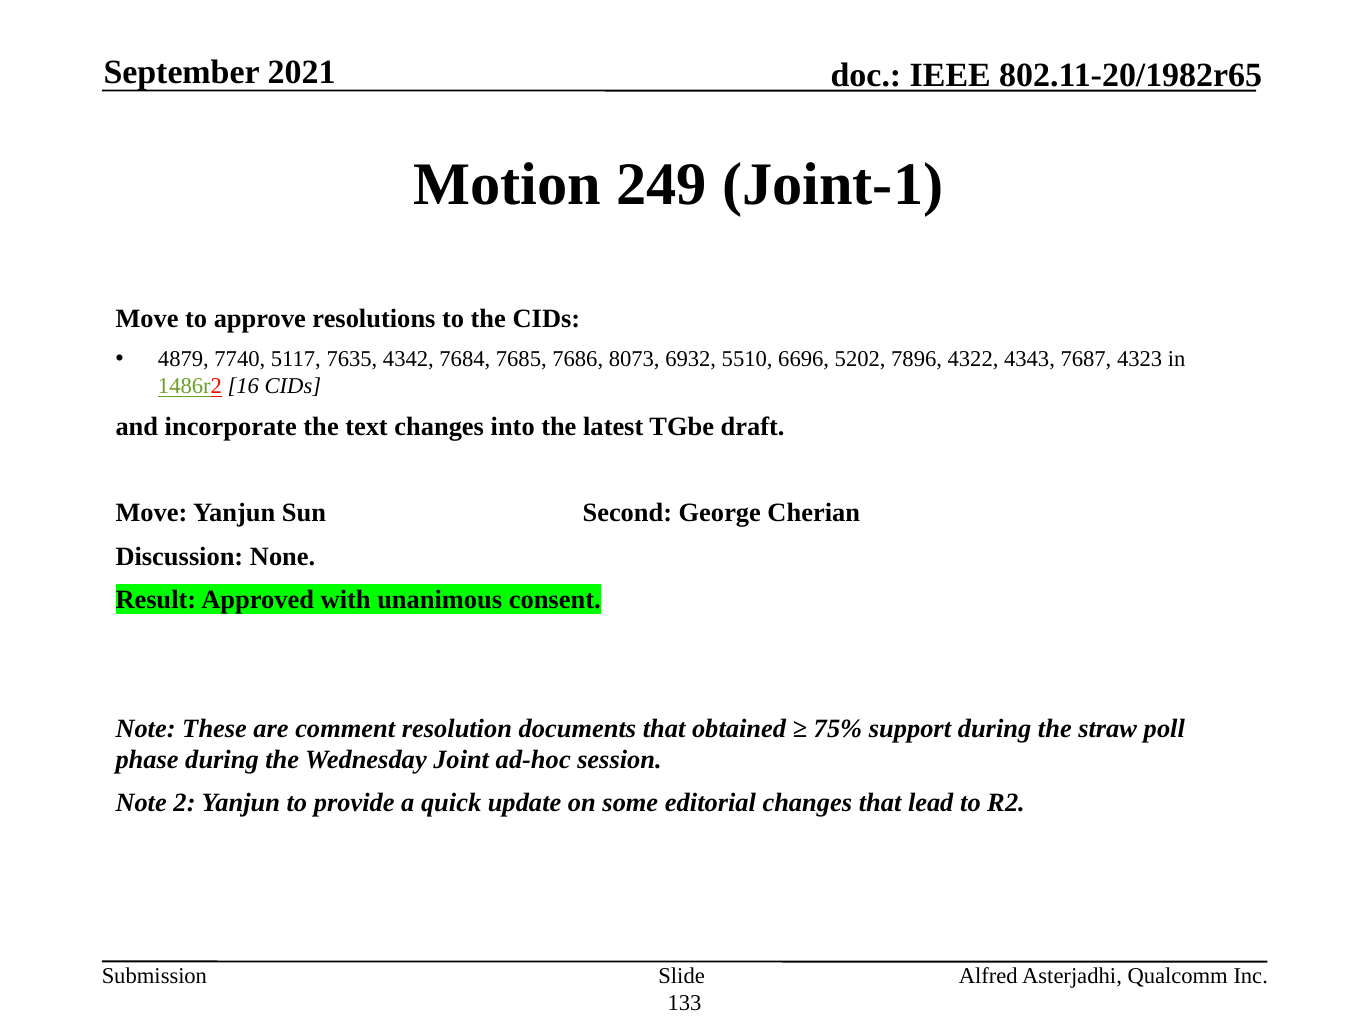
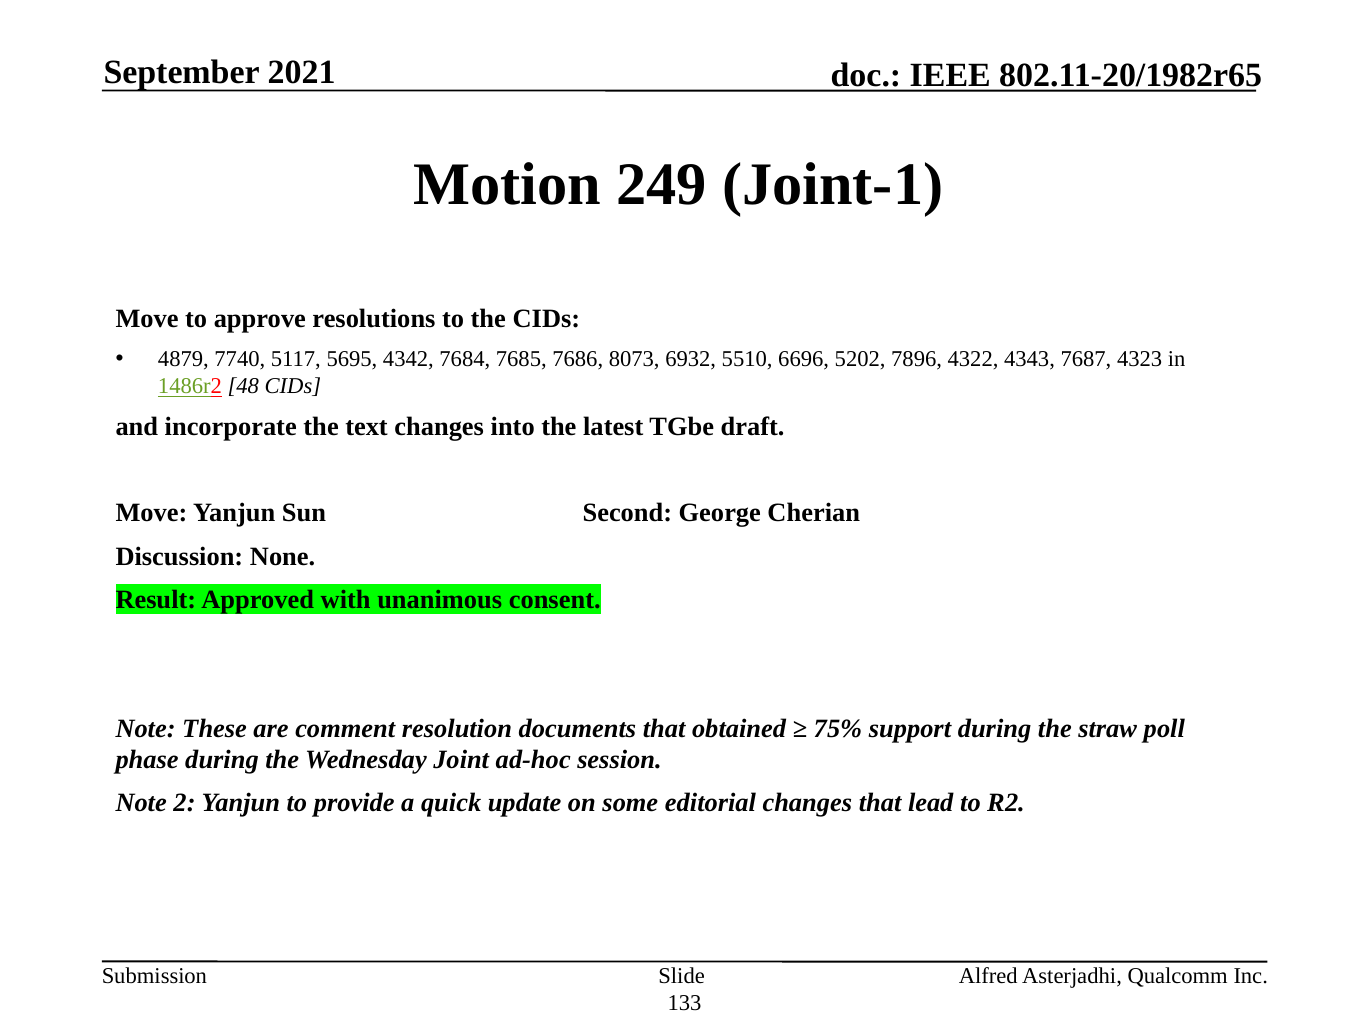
7635: 7635 -> 5695
16: 16 -> 48
